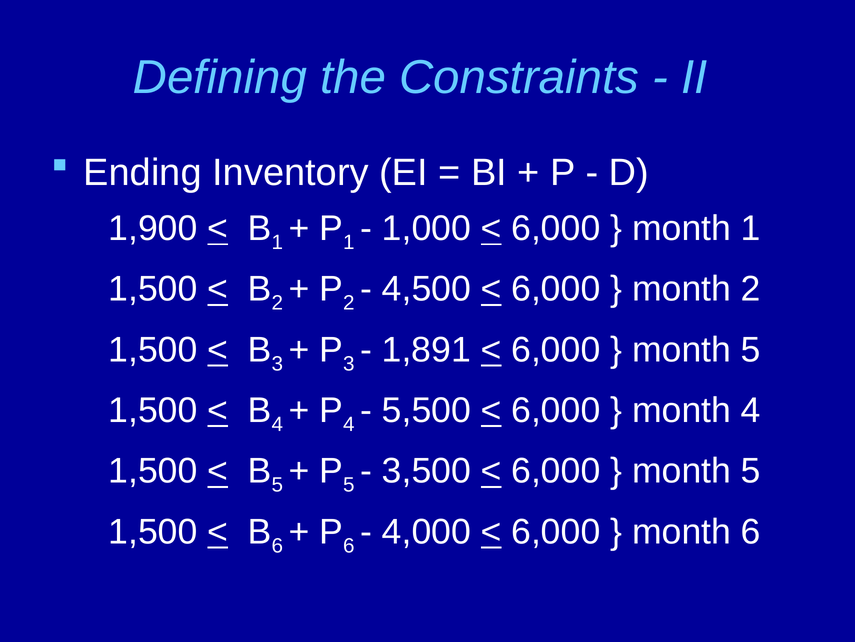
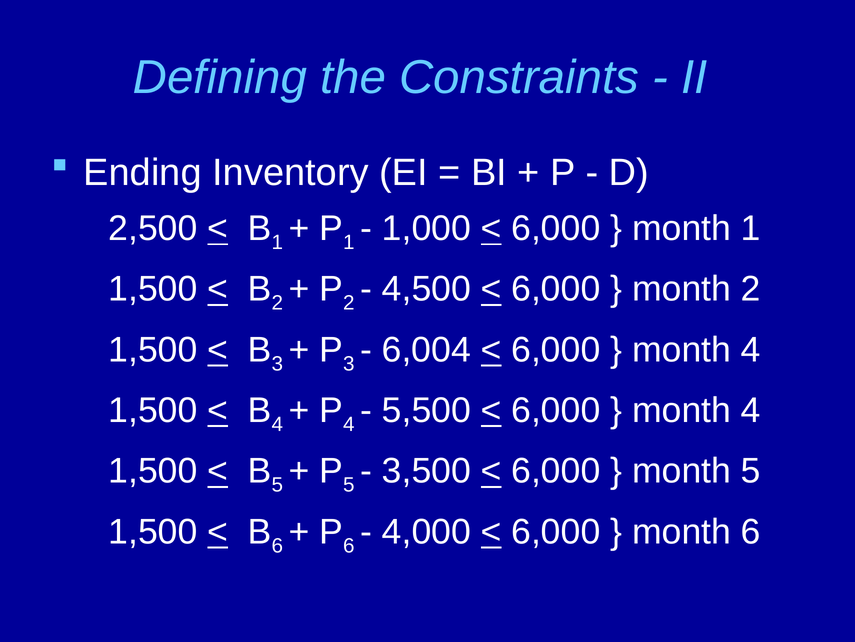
1,900: 1,900 -> 2,500
1,891: 1,891 -> 6,004
5 at (751, 349): 5 -> 4
